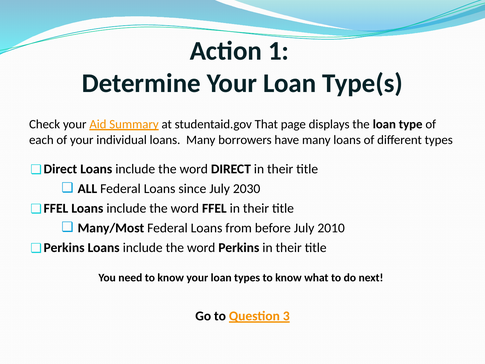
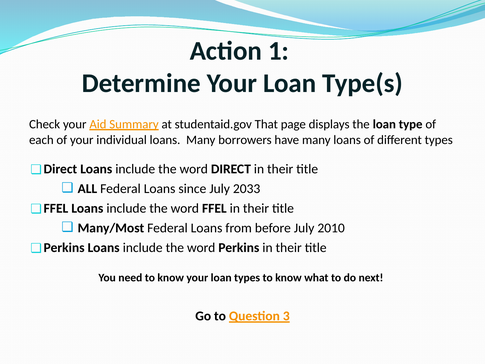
2030: 2030 -> 2033
